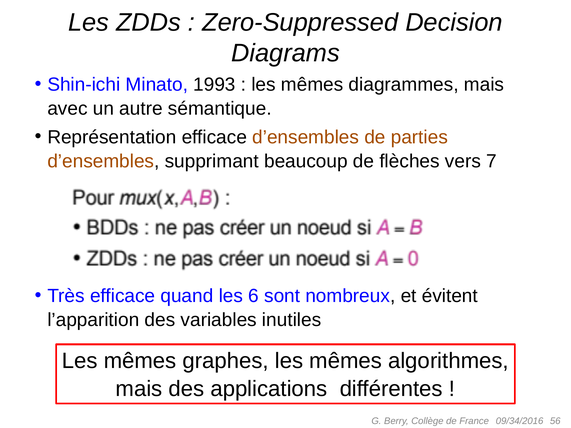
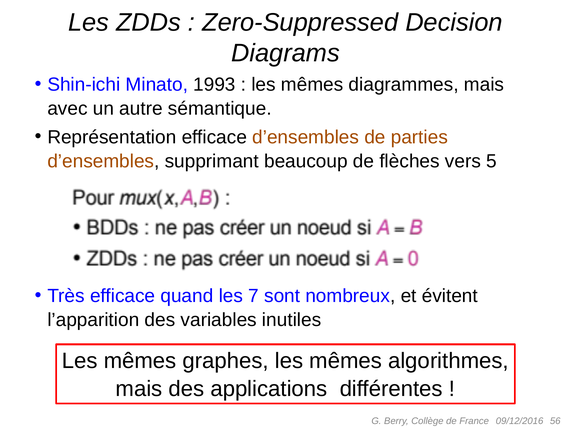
7: 7 -> 5
6: 6 -> 7
09/34/2016: 09/34/2016 -> 09/12/2016
